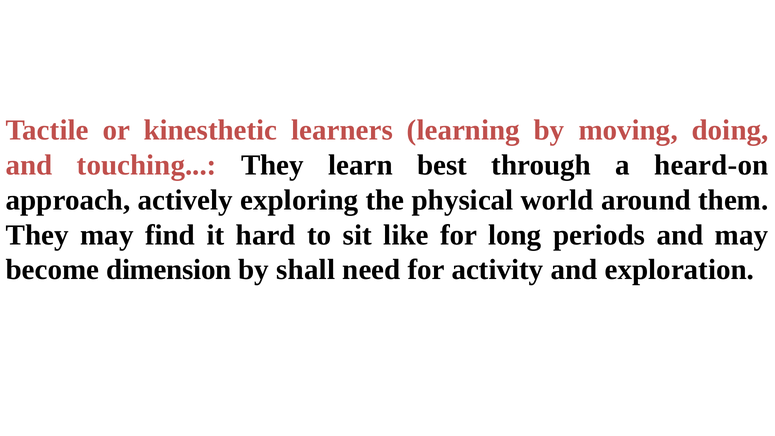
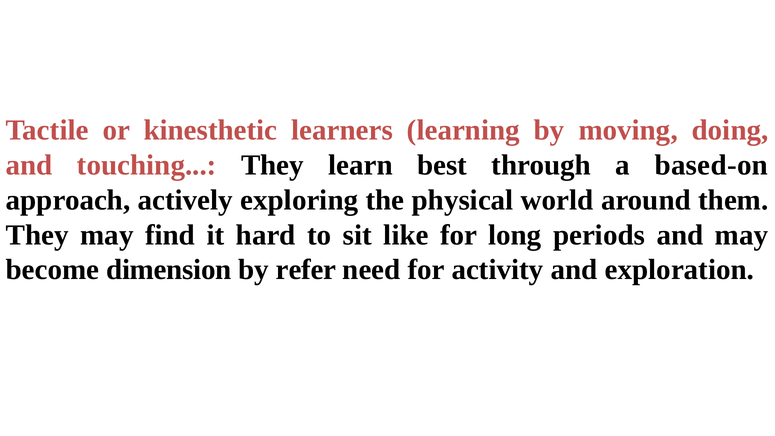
heard-on: heard-on -> based-on
shall: shall -> refer
